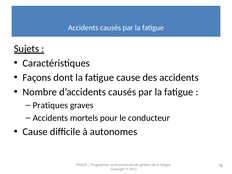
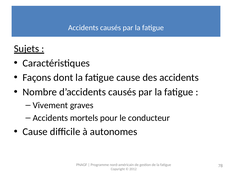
Pratiques: Pratiques -> Vivement
